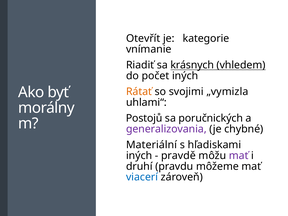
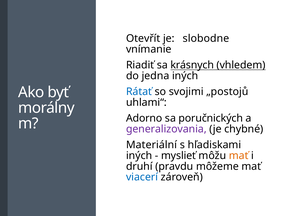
kategorie: kategorie -> slobodne
počet: počet -> jedna
Rátať colour: orange -> blue
„vymizla: „vymizla -> „postojů
Postojů: Postojů -> Adorno
pravdě: pravdě -> myslieť
mať at (239, 156) colour: purple -> orange
